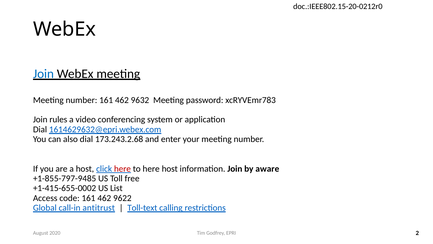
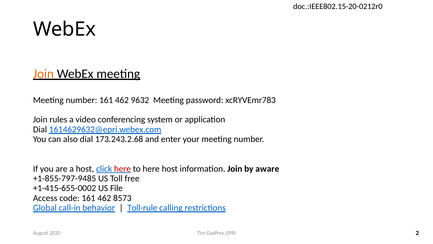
Join at (43, 74) colour: blue -> orange
List: List -> File
9622: 9622 -> 8573
antitrust: antitrust -> behavior
Toll-text: Toll-text -> Toll-rule
